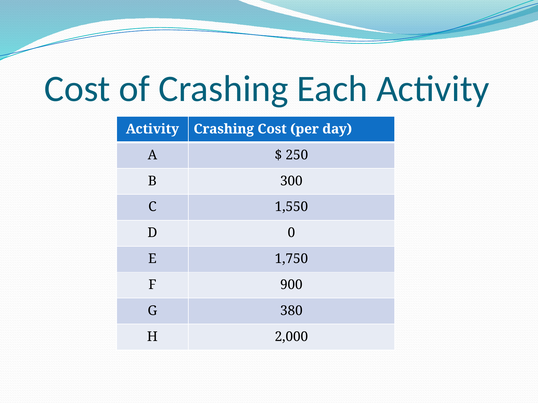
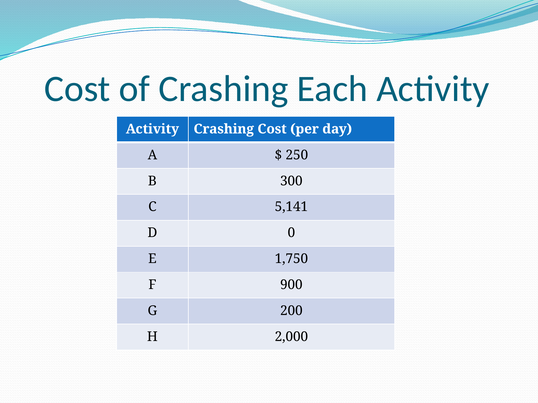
1,550: 1,550 -> 5,141
380: 380 -> 200
